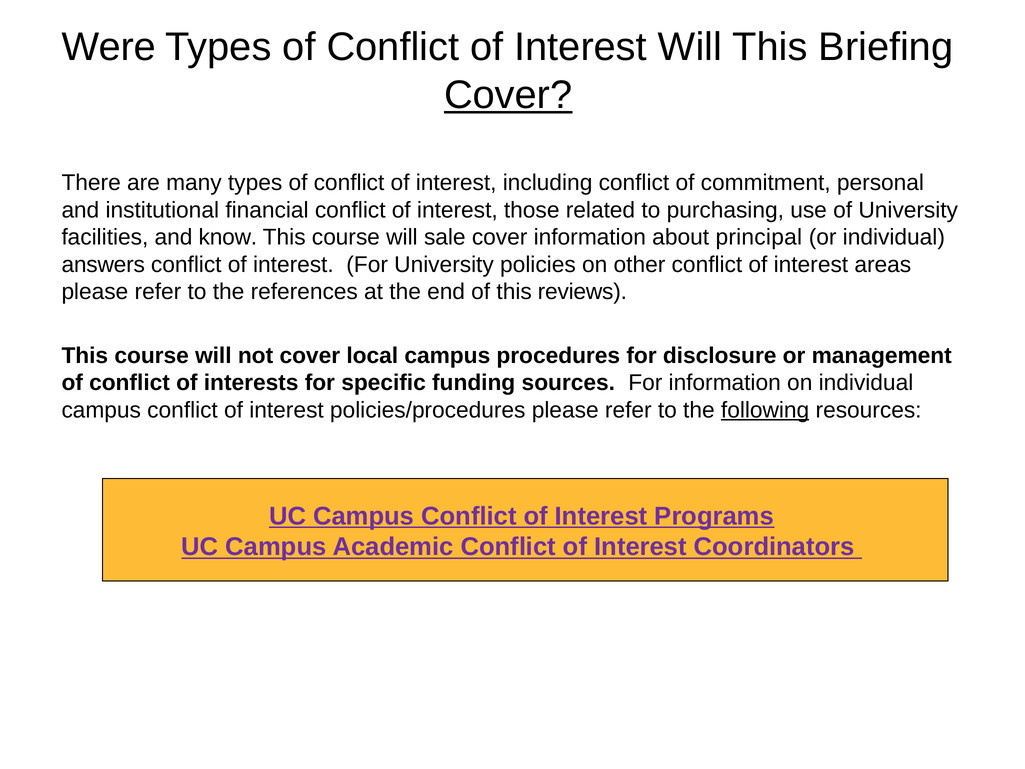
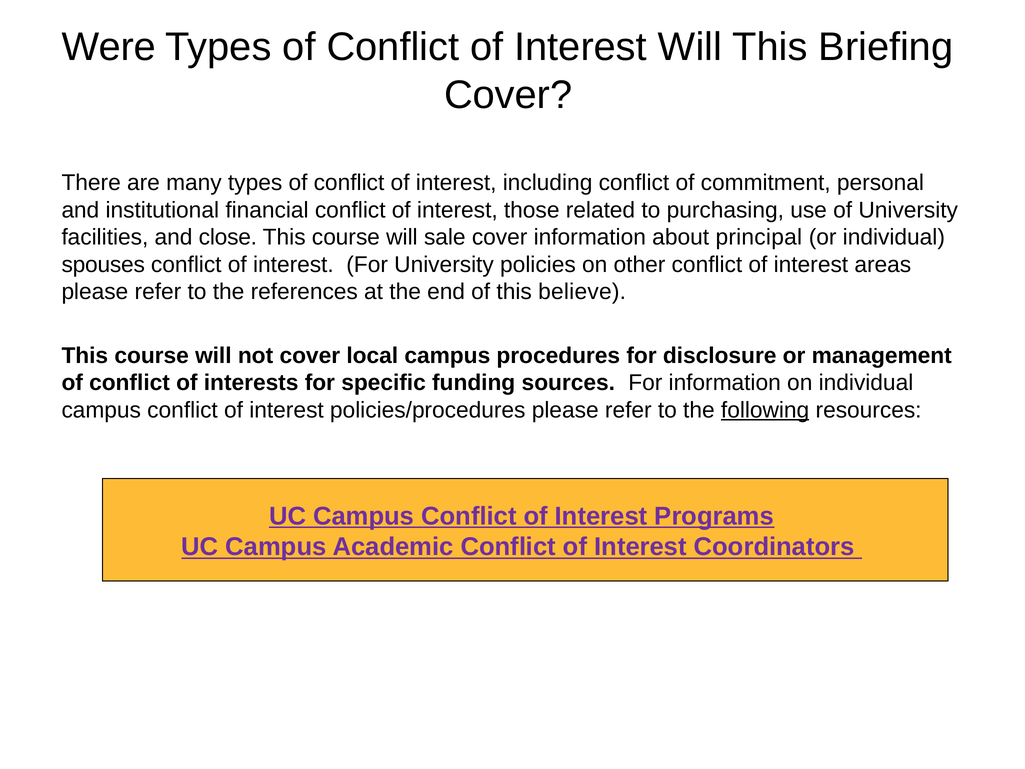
Cover at (508, 95) underline: present -> none
know: know -> close
answers: answers -> spouses
reviews: reviews -> believe
